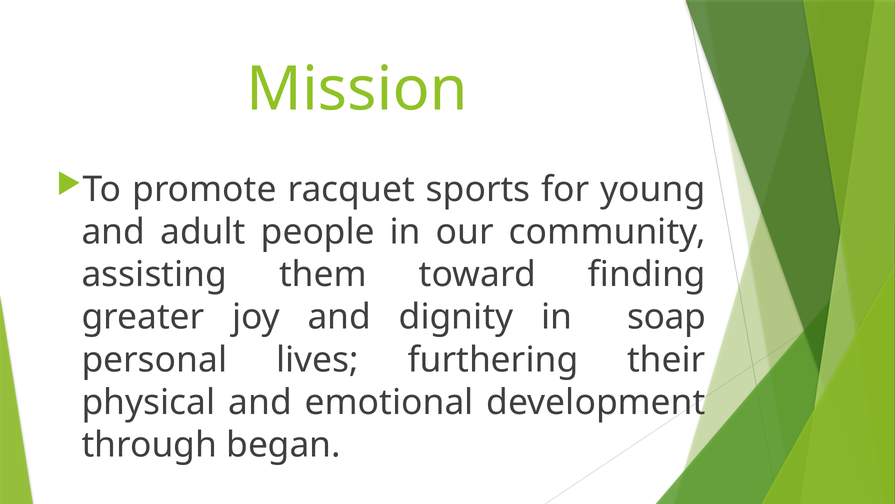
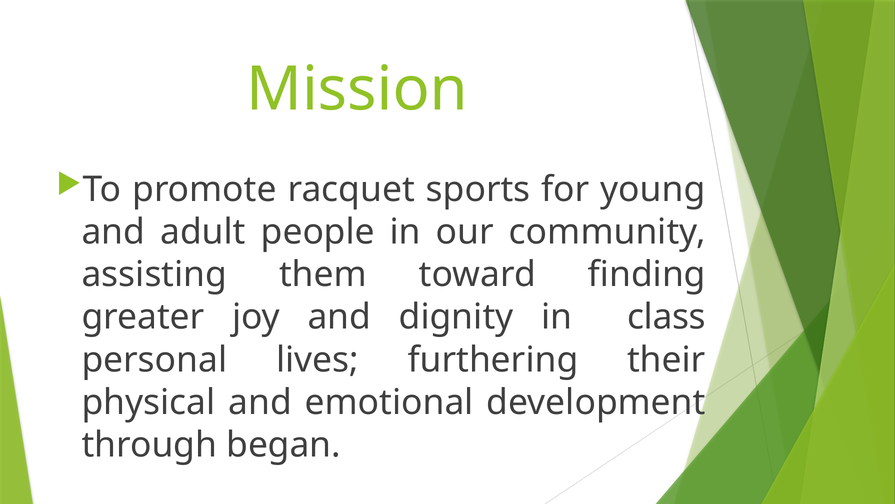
soap: soap -> class
